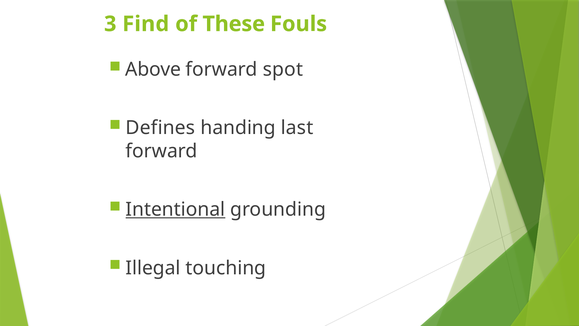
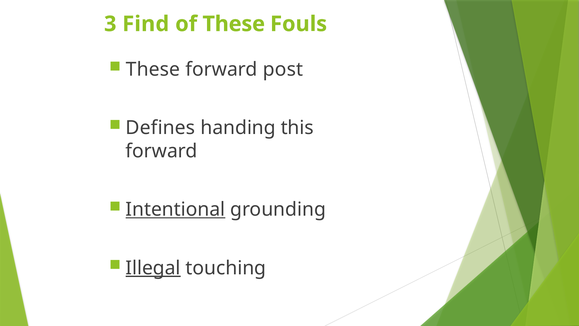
Above at (153, 69): Above -> These
spot: spot -> post
last: last -> this
Illegal underline: none -> present
